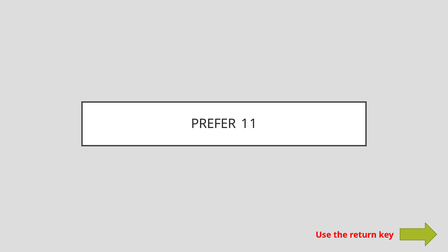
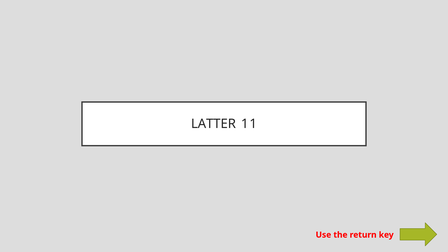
PREFER: PREFER -> LATTER
